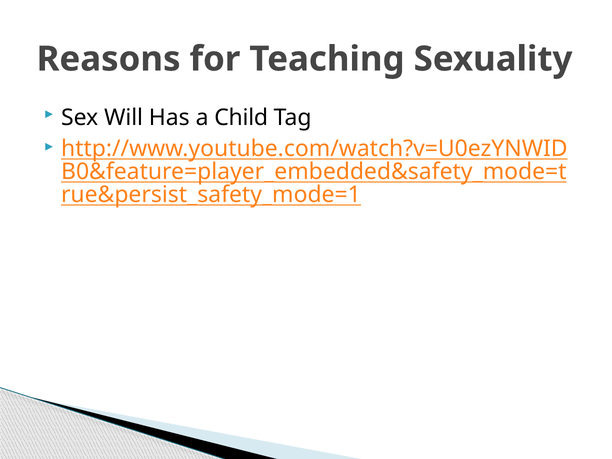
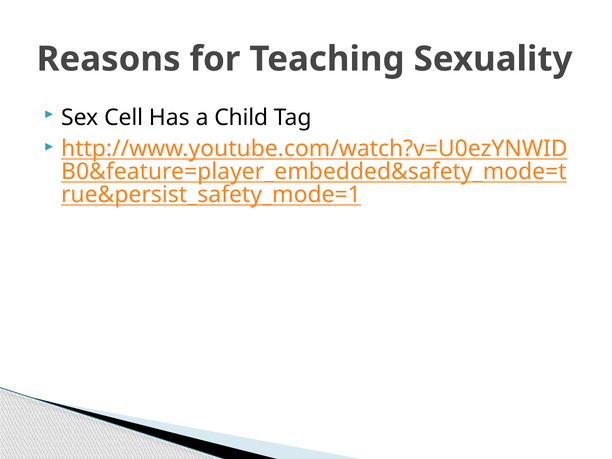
Will: Will -> Cell
